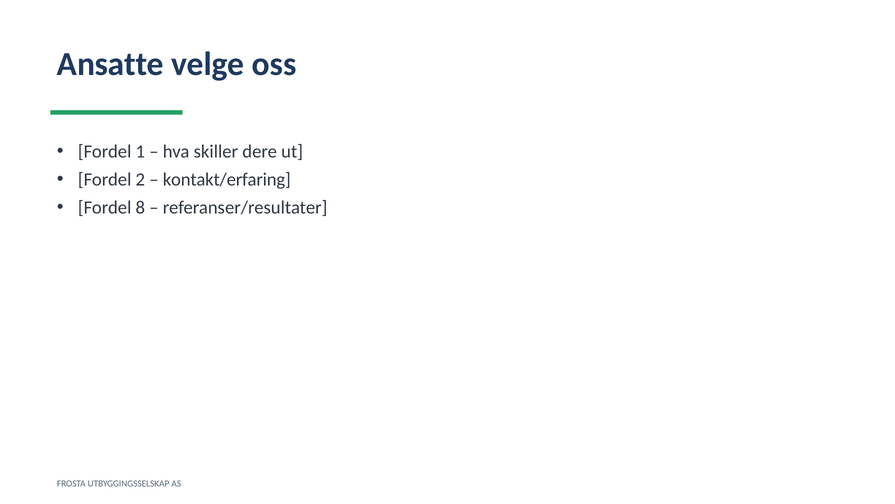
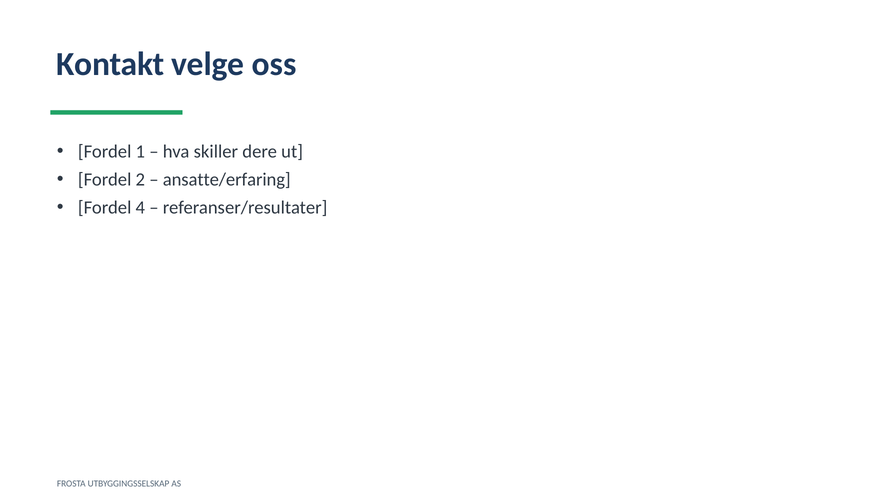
Ansatte: Ansatte -> Kontakt
kontakt/erfaring: kontakt/erfaring -> ansatte/erfaring
8: 8 -> 4
